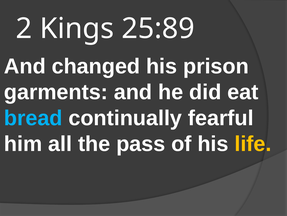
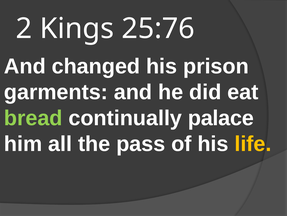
25:89: 25:89 -> 25:76
bread colour: light blue -> light green
fearful: fearful -> palace
